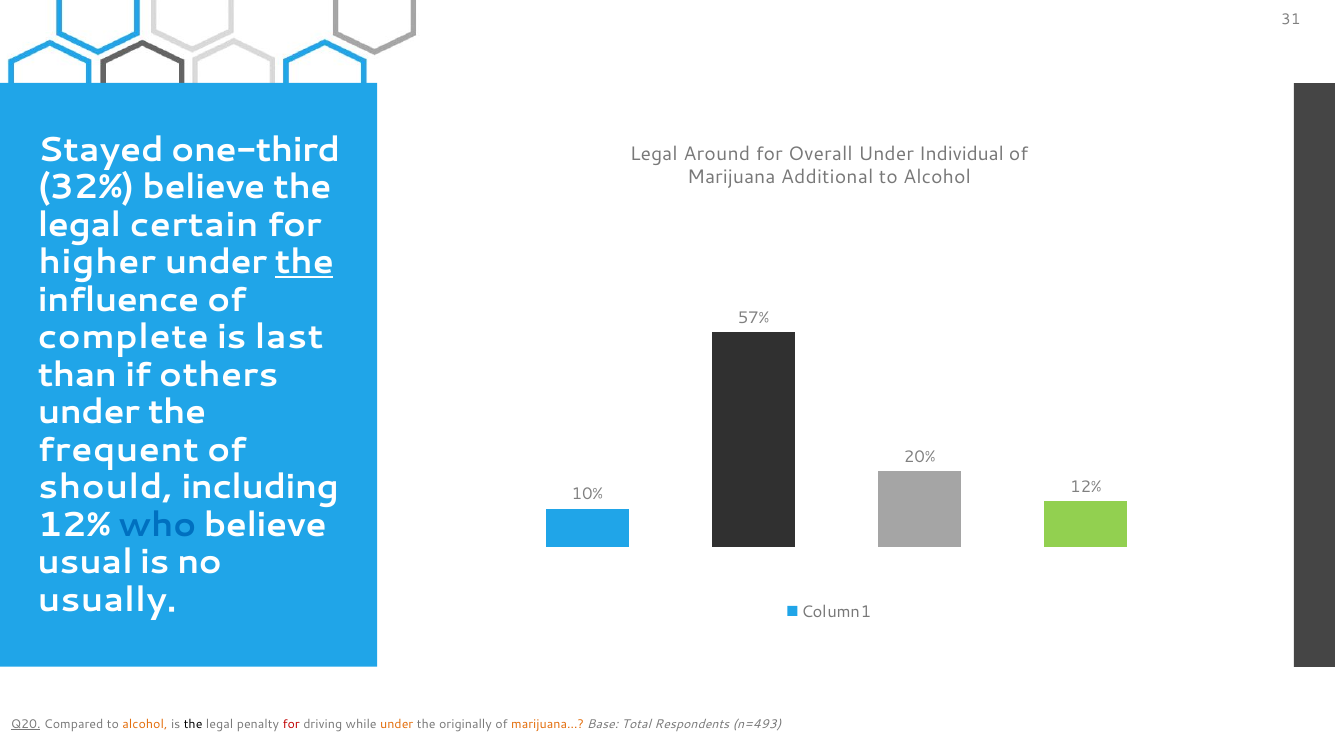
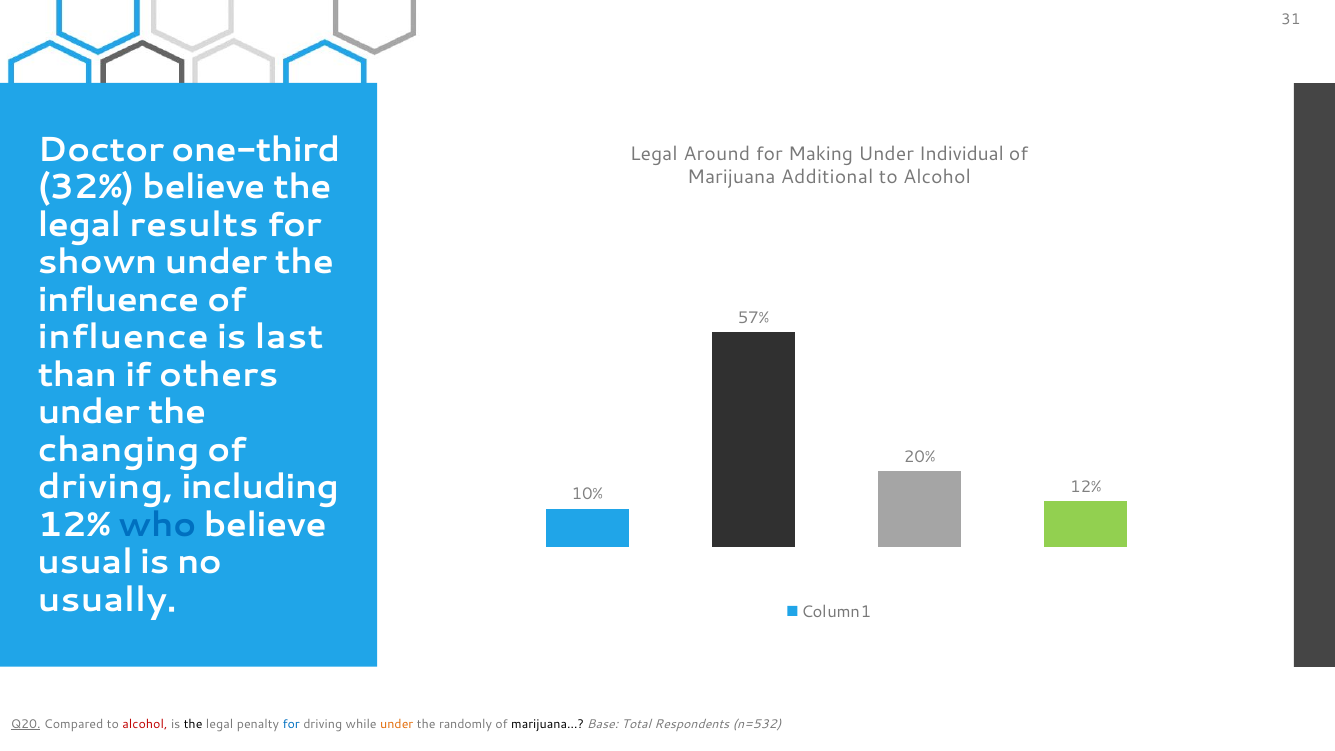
Stayed: Stayed -> Doctor
Overall: Overall -> Making
certain: certain -> results
higher: higher -> shown
the at (304, 262) underline: present -> none
complete at (123, 337): complete -> influence
frequent: frequent -> changing
should at (105, 487): should -> driving
alcohol at (145, 724) colour: orange -> red
for at (291, 724) colour: red -> blue
originally: originally -> randomly
marijuana… colour: orange -> black
n=493: n=493 -> n=532
